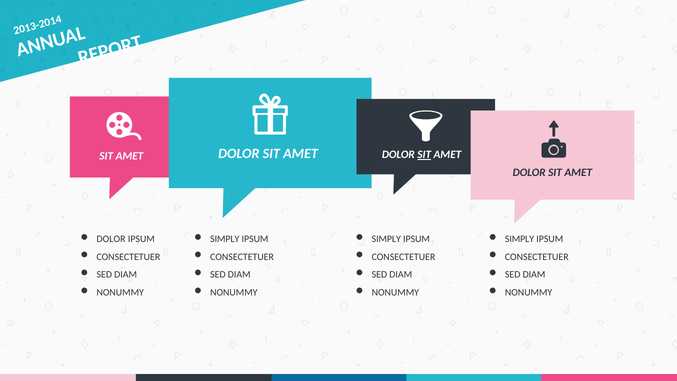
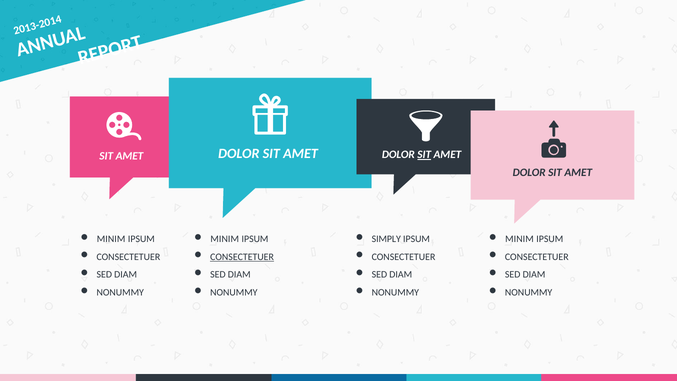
DOLOR at (111, 239): DOLOR -> MINIM
SIMPLY at (225, 239): SIMPLY -> MINIM
SIMPLY at (520, 239): SIMPLY -> MINIM
CONSECTETUER at (242, 257) underline: none -> present
